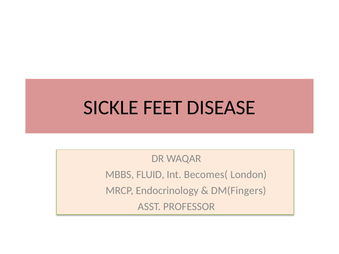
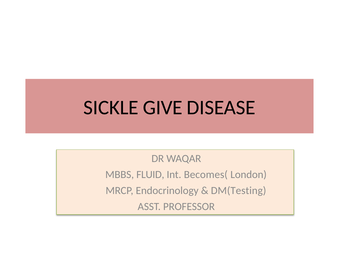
FEET: FEET -> GIVE
DM(Fingers: DM(Fingers -> DM(Testing
